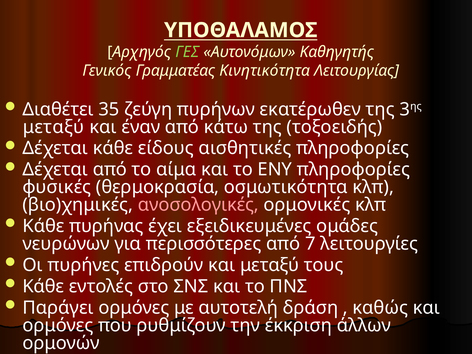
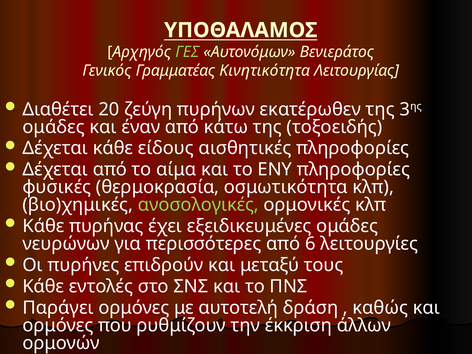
Καθηγητής: Καθηγητής -> Βενιεράτος
35: 35 -> 20
μεταξύ at (54, 127): μεταξύ -> ομάδες
ανοσολογικές colour: pink -> light green
7: 7 -> 6
